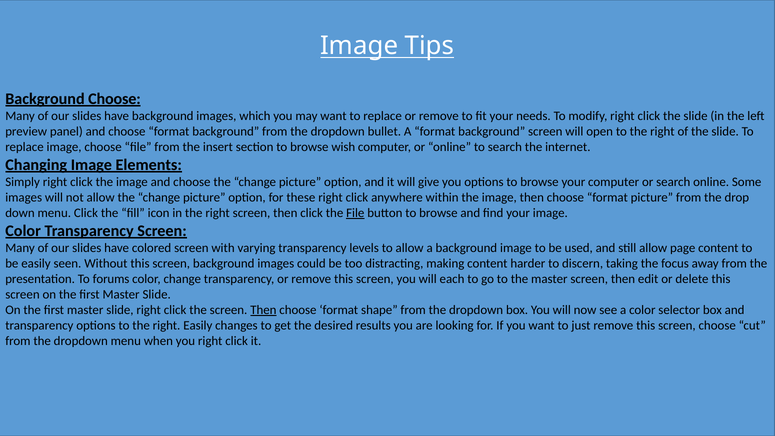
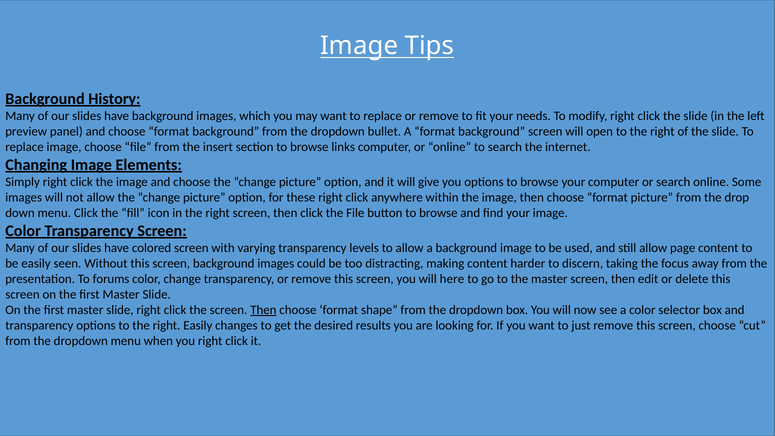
Background Choose: Choose -> History
wish: wish -> links
File at (355, 213) underline: present -> none
each: each -> here
